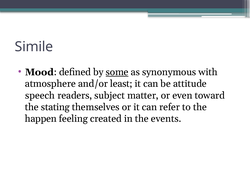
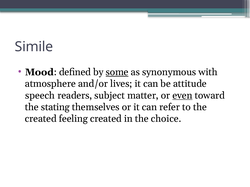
least: least -> lives
even underline: none -> present
happen at (41, 119): happen -> created
events: events -> choice
